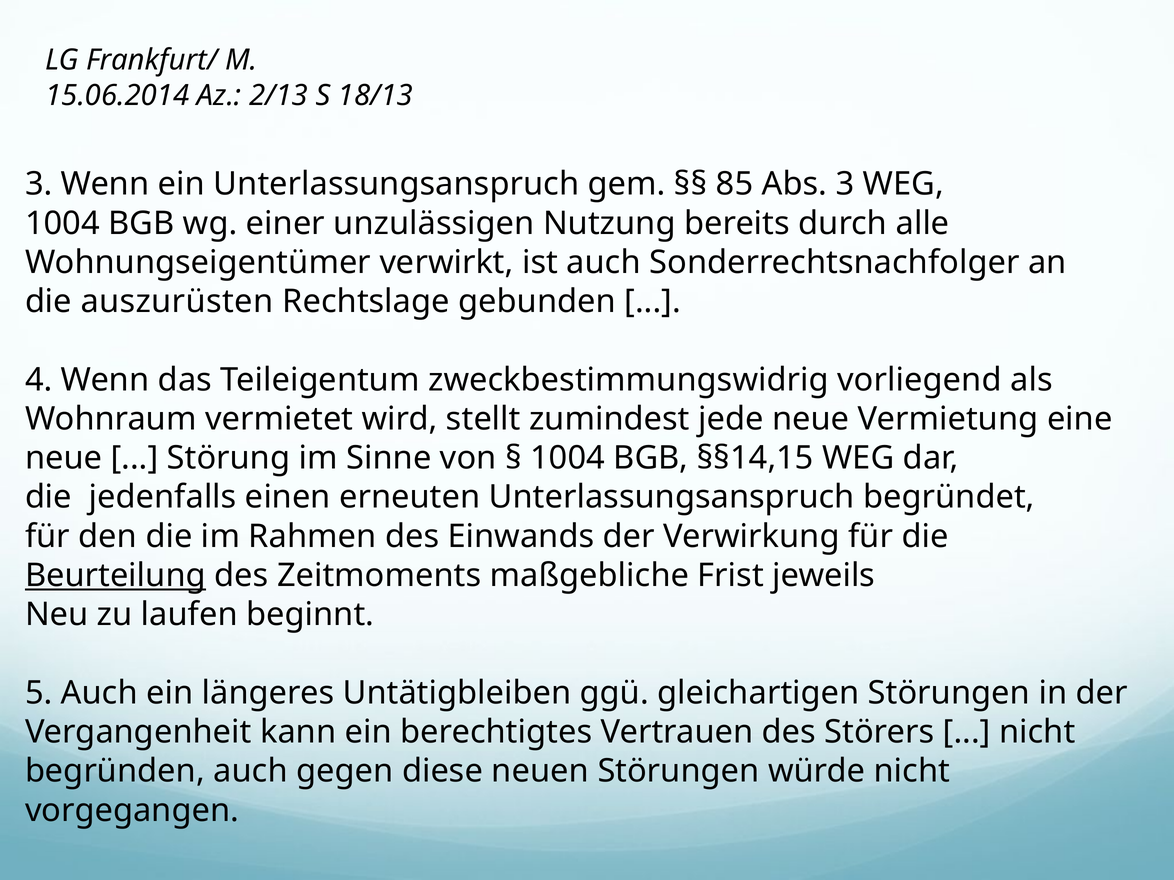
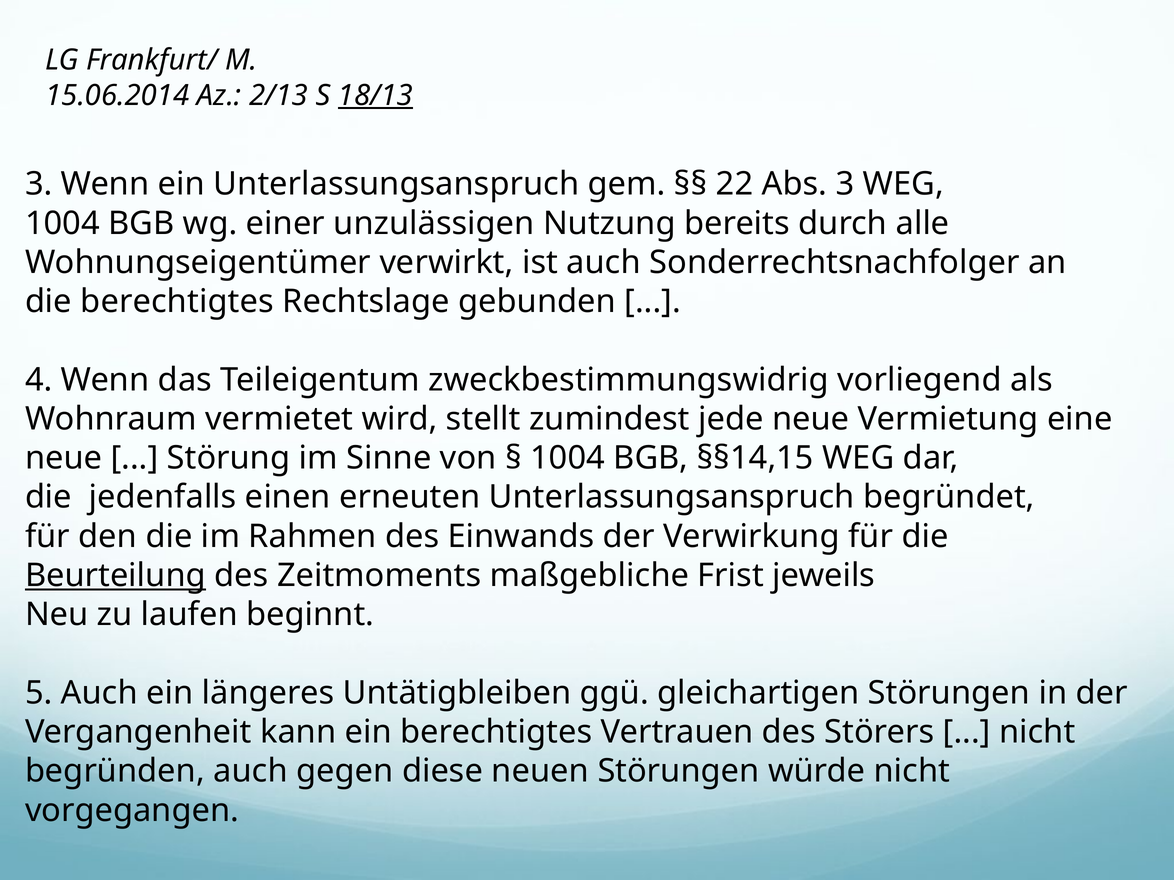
18/13 underline: none -> present
85: 85 -> 22
die auszurüsten: auszurüsten -> berechtigtes
